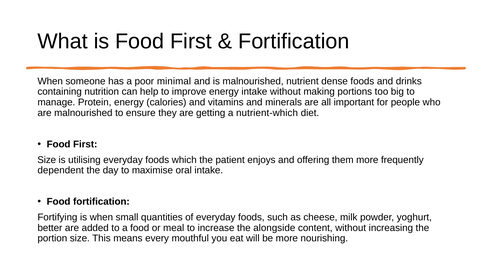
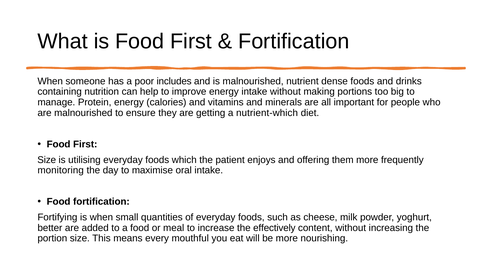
minimal: minimal -> includes
dependent: dependent -> monitoring
alongside: alongside -> effectively
